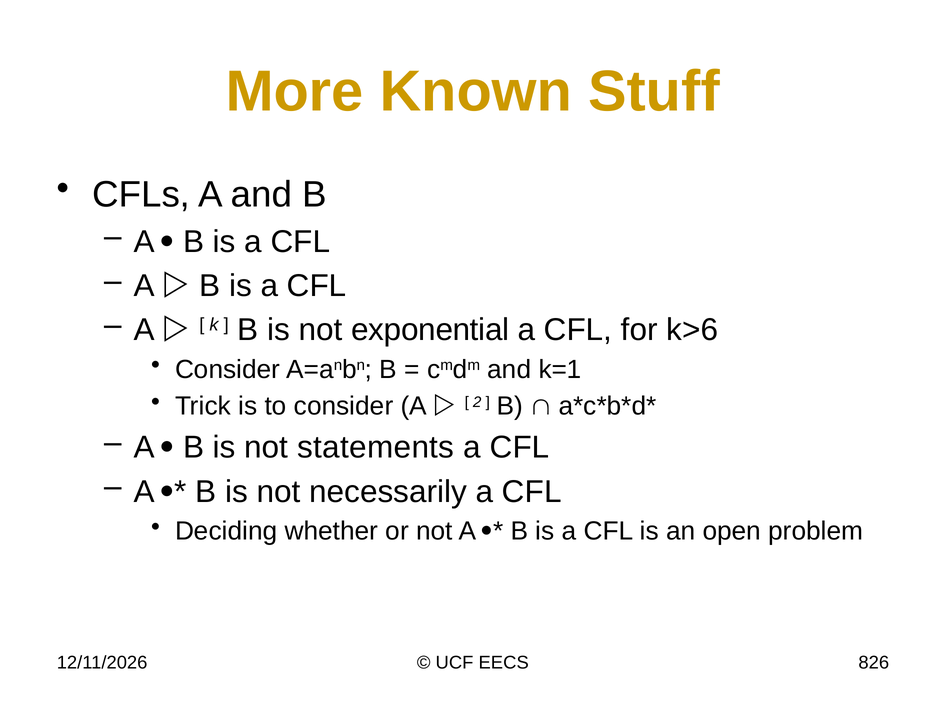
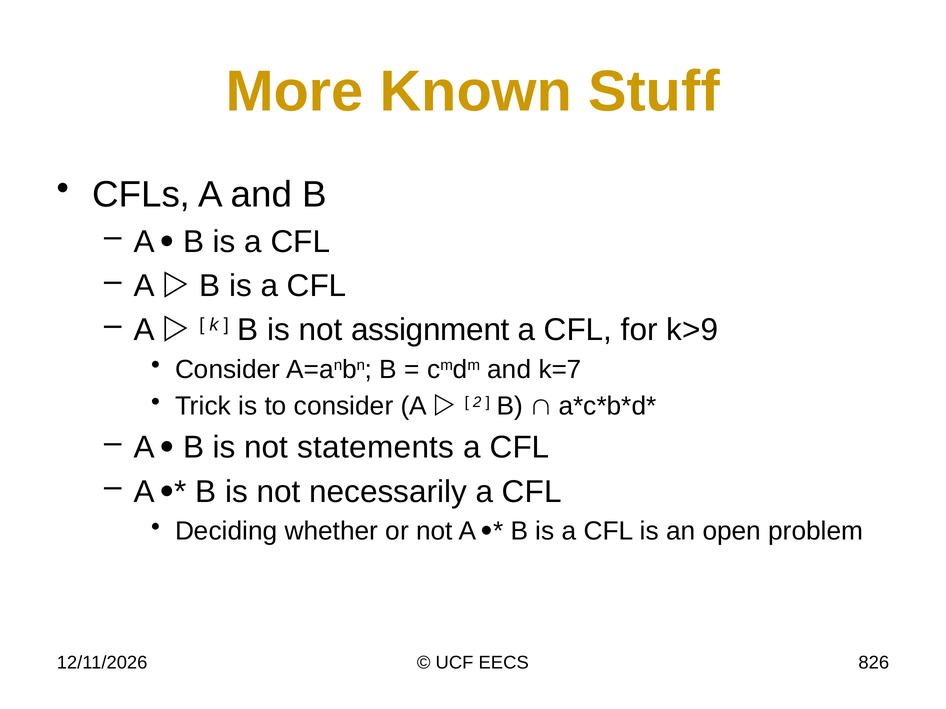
exponential: exponential -> assignment
k>6: k>6 -> k>9
k=1: k=1 -> k=7
